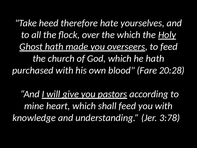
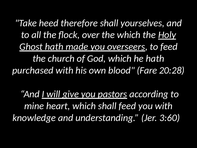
therefore hate: hate -> shall
3:78: 3:78 -> 3:60
